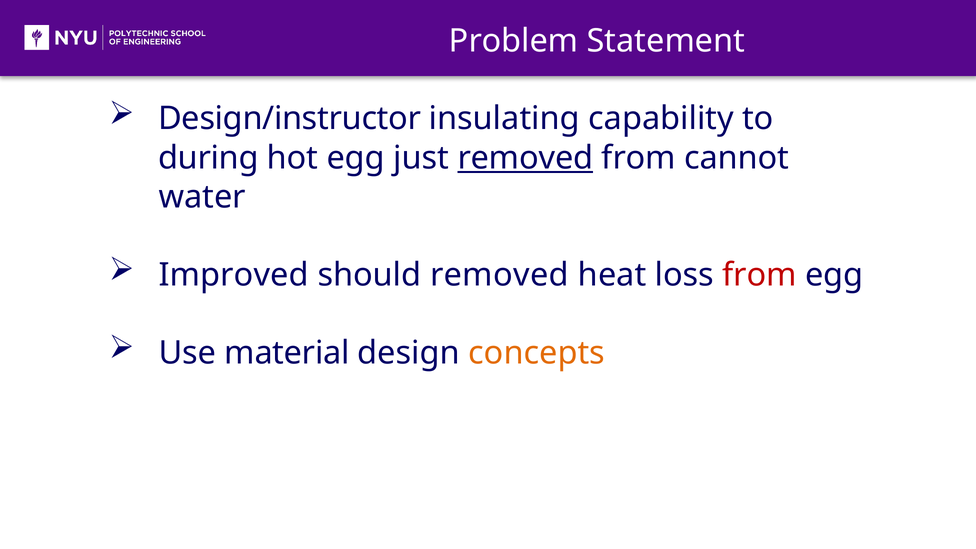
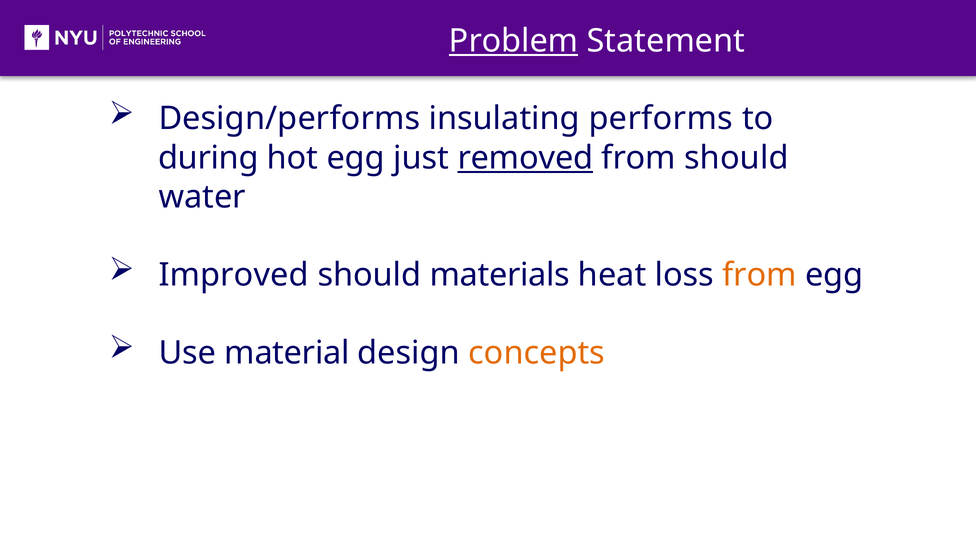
Problem underline: none -> present
Design/instructor: Design/instructor -> Design/performs
capability: capability -> performs
from cannot: cannot -> should
should removed: removed -> materials
from at (760, 275) colour: red -> orange
